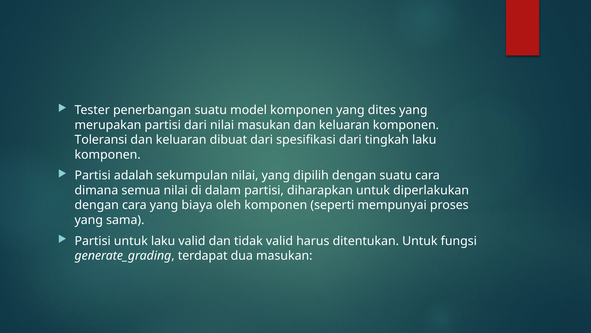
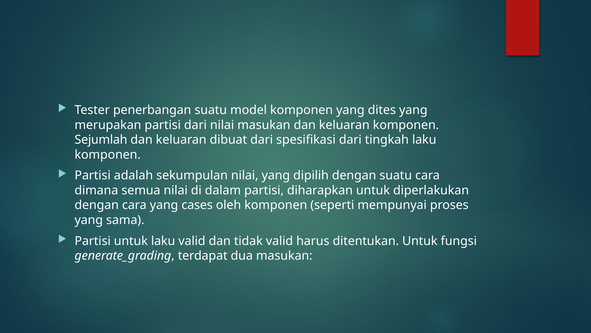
Toleransi: Toleransi -> Sejumlah
biaya: biaya -> cases
